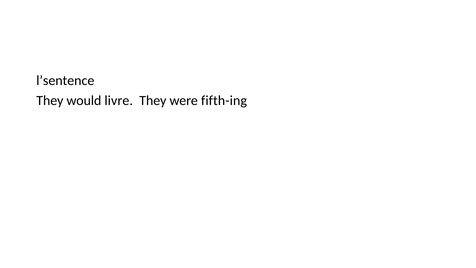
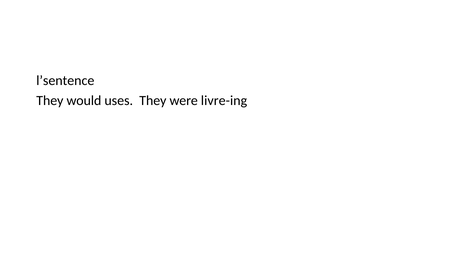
livre: livre -> uses
fifth-ing: fifth-ing -> livre-ing
